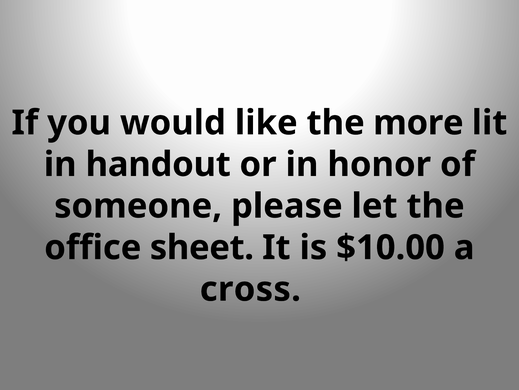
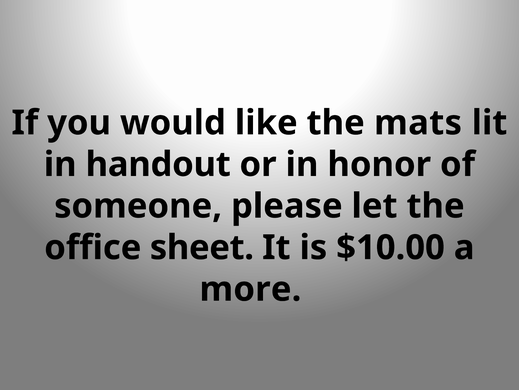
more: more -> mats
cross: cross -> more
